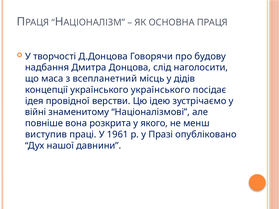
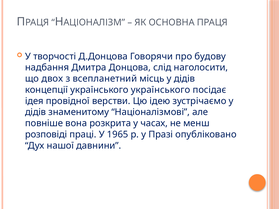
маса: маса -> двох
війні at (36, 112): війні -> дідів
якого: якого -> часах
виступив: виступив -> розповіді
1961: 1961 -> 1965
